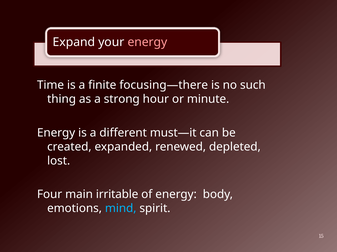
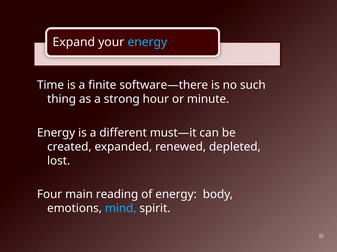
energy at (147, 42) colour: pink -> light blue
focusing—there: focusing—there -> software—there
irritable: irritable -> reading
